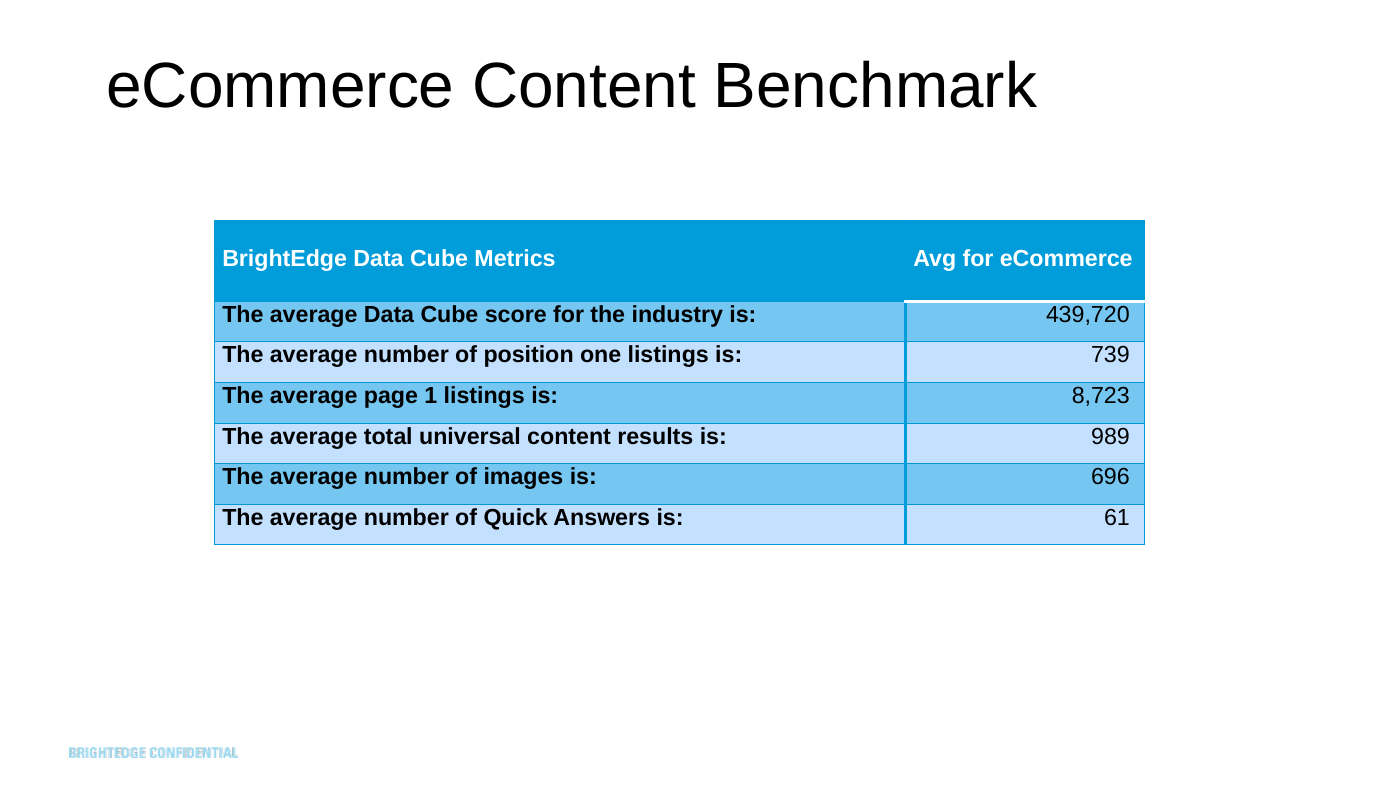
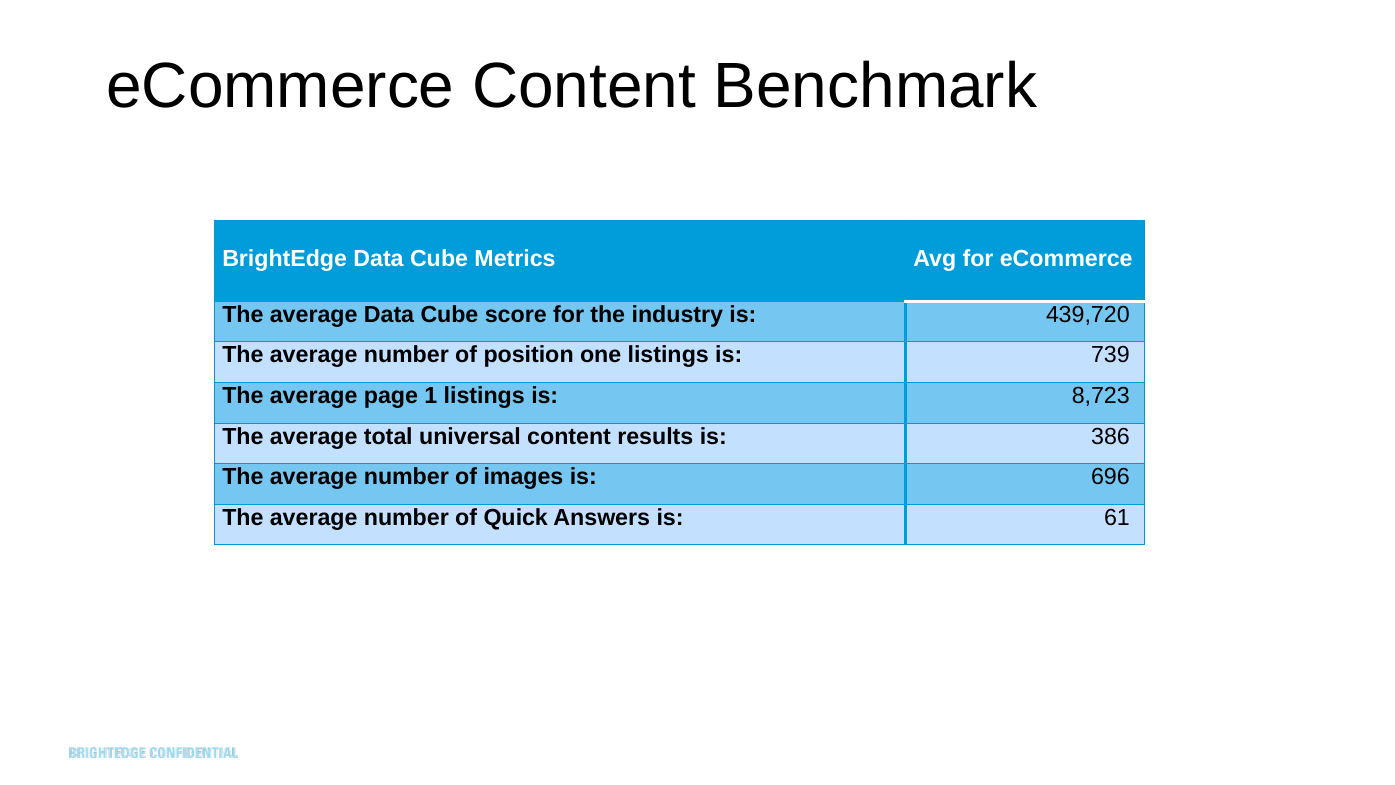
989: 989 -> 386
